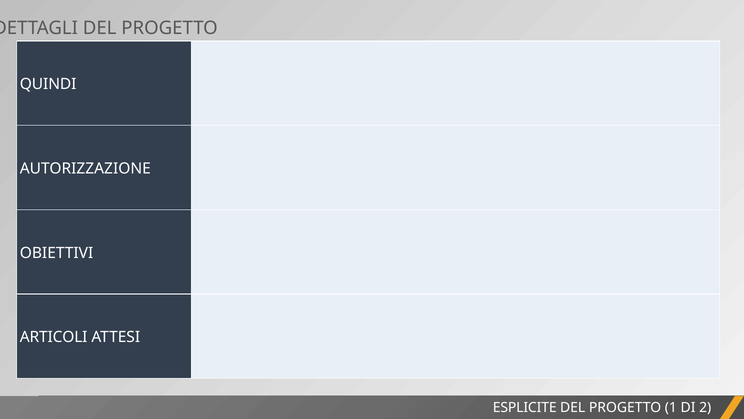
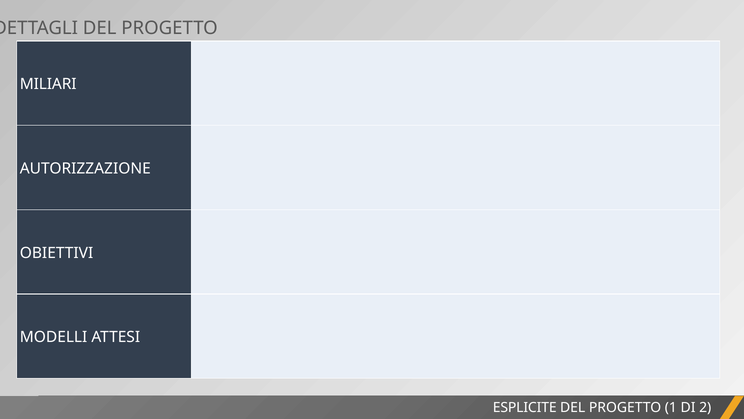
QUINDI: QUINDI -> MILIARI
ARTICOLI: ARTICOLI -> MODELLI
